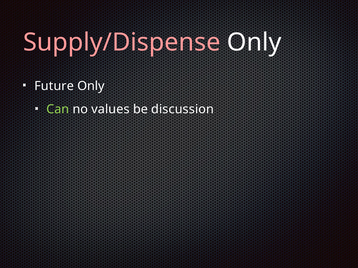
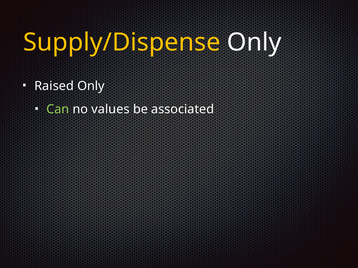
Supply/Dispense colour: pink -> yellow
Future: Future -> Raised
discussion: discussion -> associated
